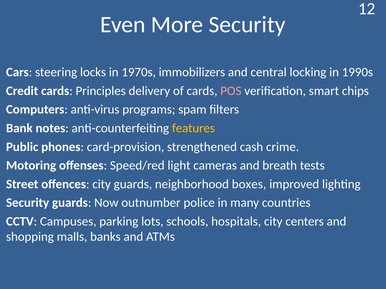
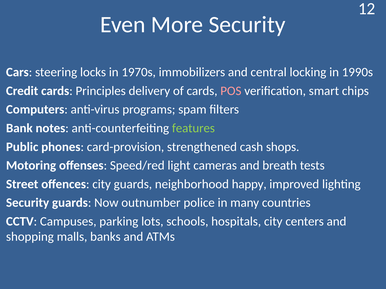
features colour: yellow -> light green
crime: crime -> shops
boxes: boxes -> happy
